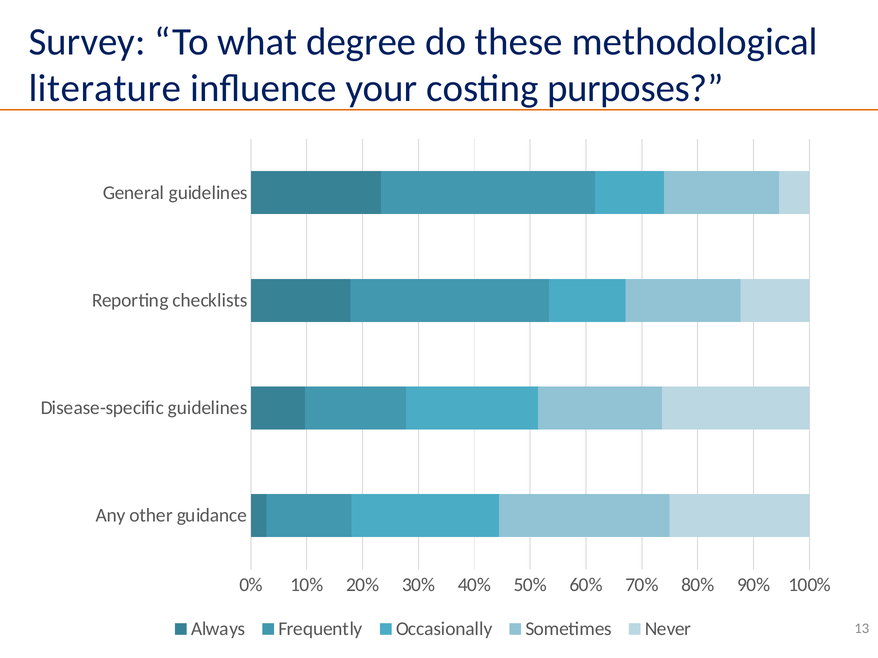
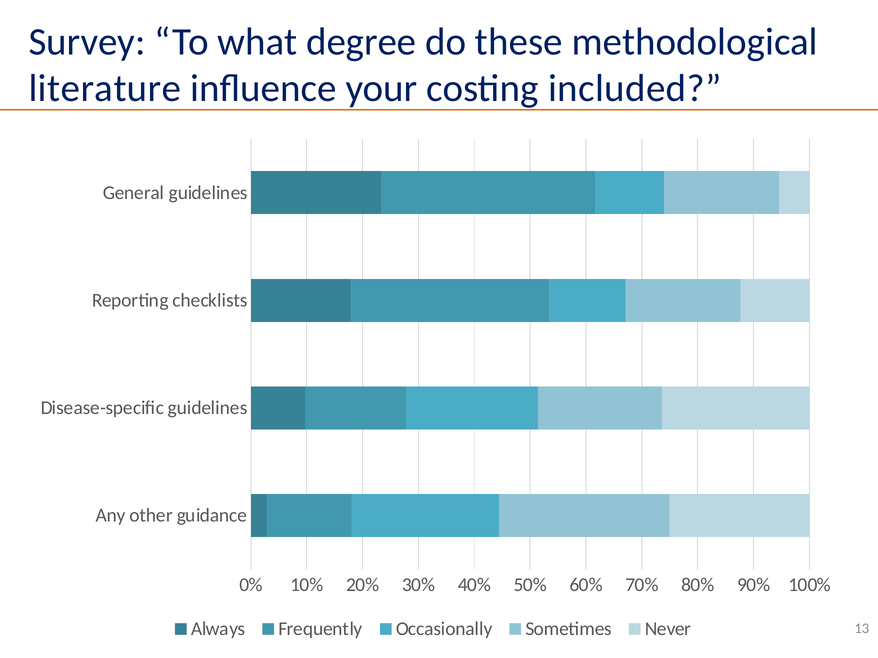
purposes: purposes -> included
